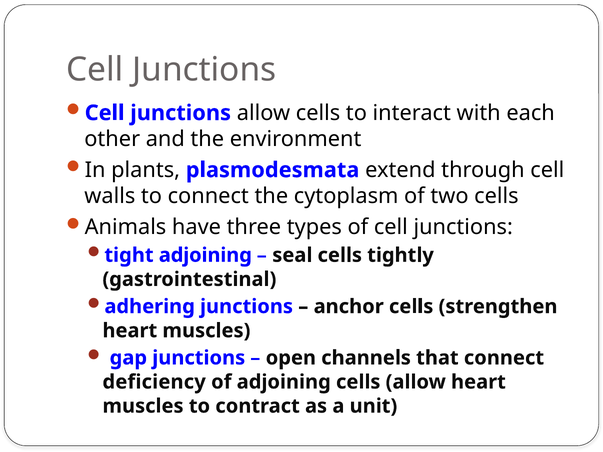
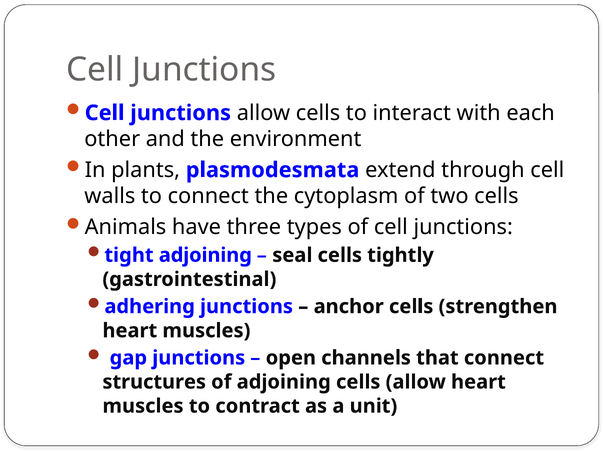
deficiency: deficiency -> structures
